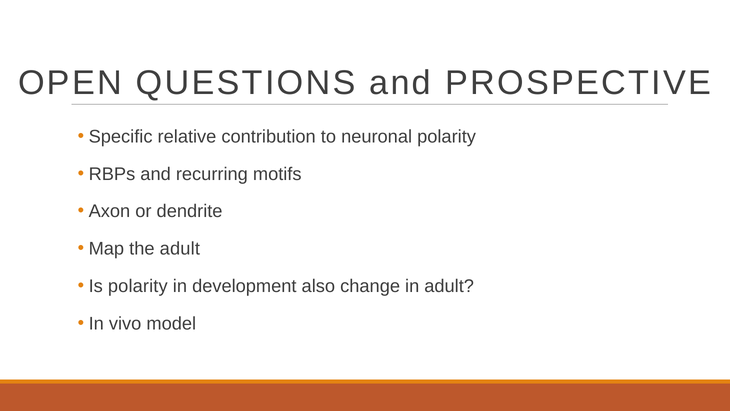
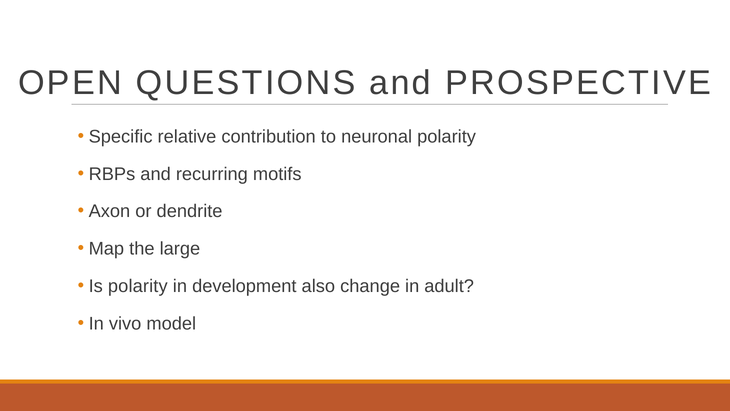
the adult: adult -> large
